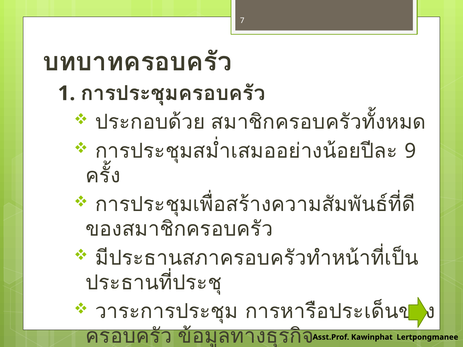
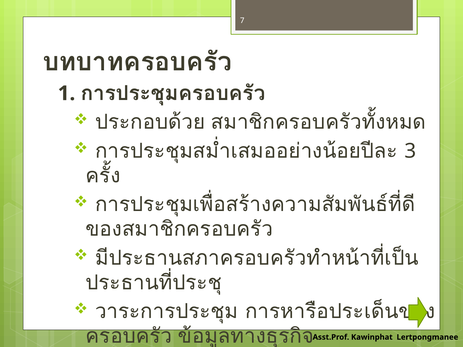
9: 9 -> 3
